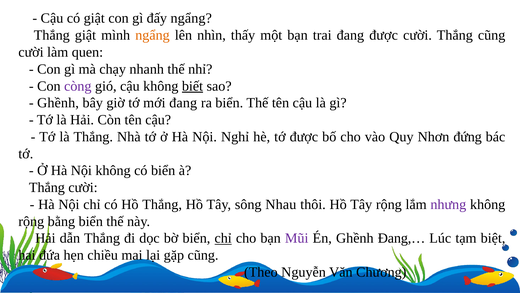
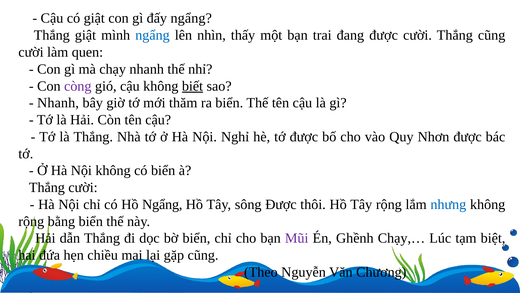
ngẩng at (152, 35) colour: orange -> blue
Ghềnh at (58, 103): Ghềnh -> Nhanh
mới đang: đang -> thăm
Nhơn đứng: đứng -> được
Hồ Thắng: Thắng -> Ngẩng
sông Nhau: Nhau -> Được
nhưng colour: purple -> blue
chỉ at (223, 238) underline: present -> none
Đang,…: Đang,… -> Chạy,…
